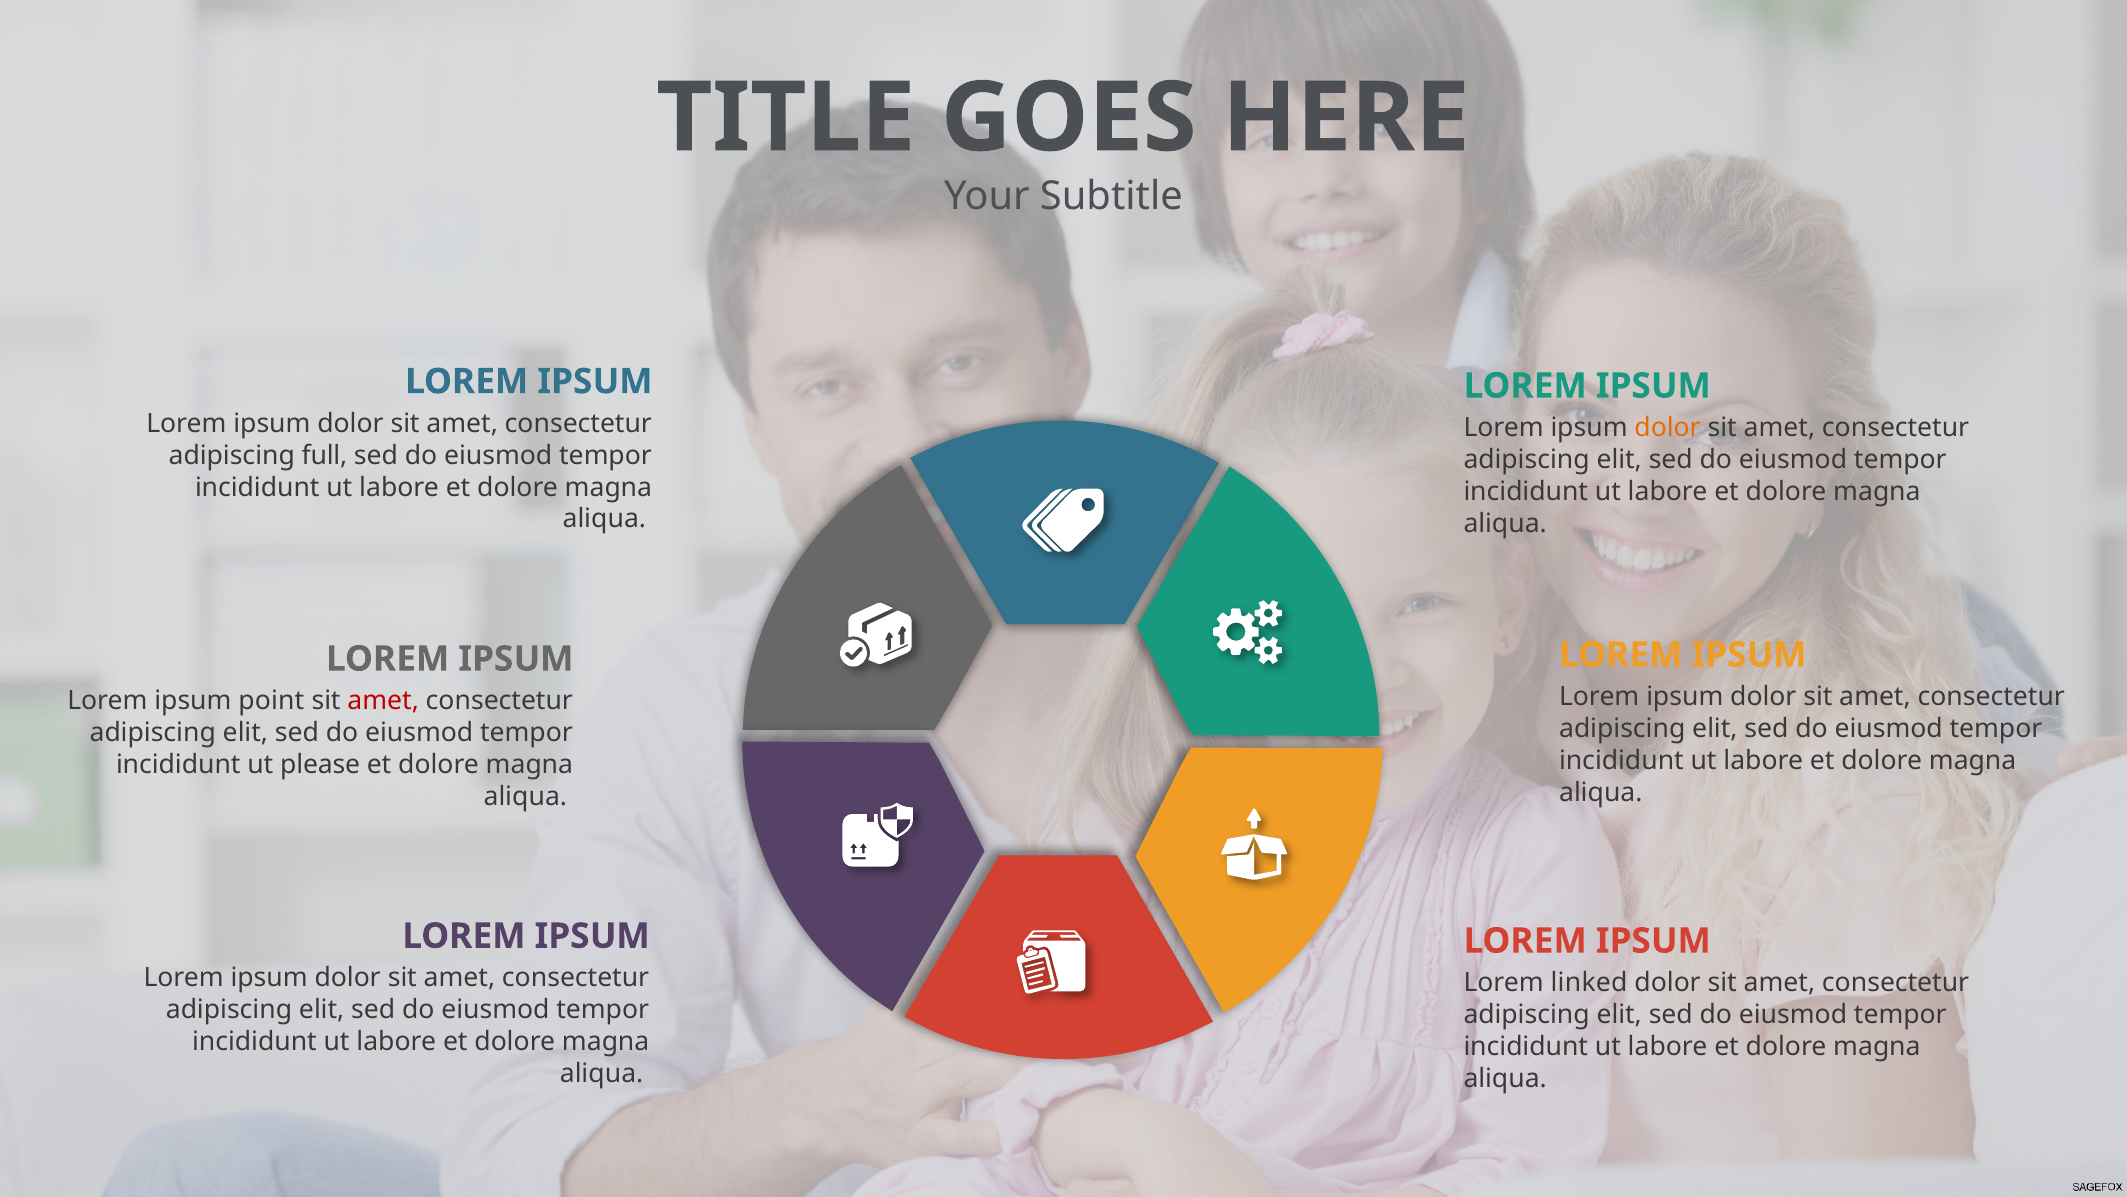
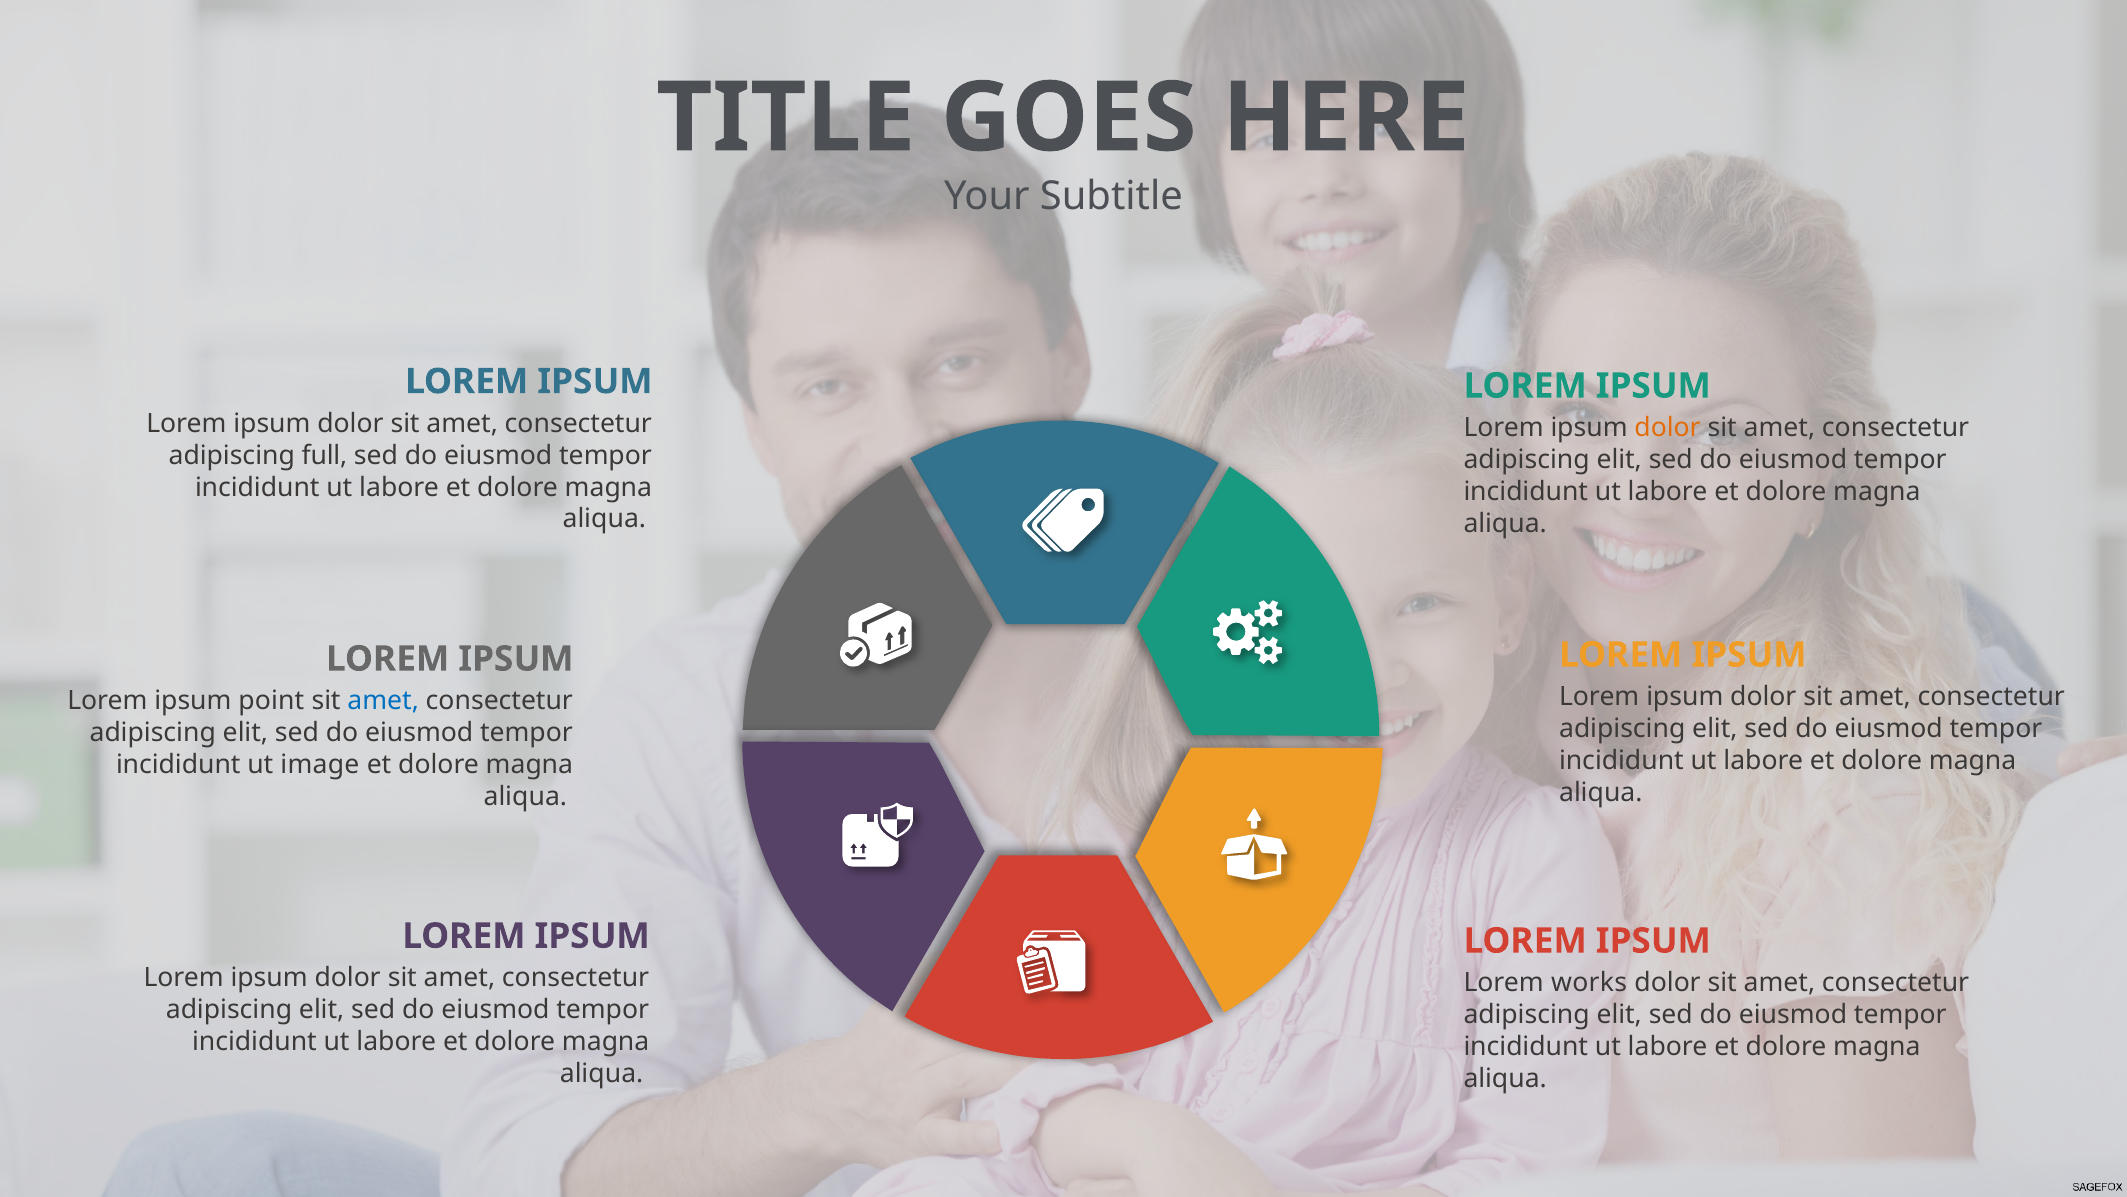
amet at (383, 701) colour: red -> blue
please: please -> image
linked: linked -> works
